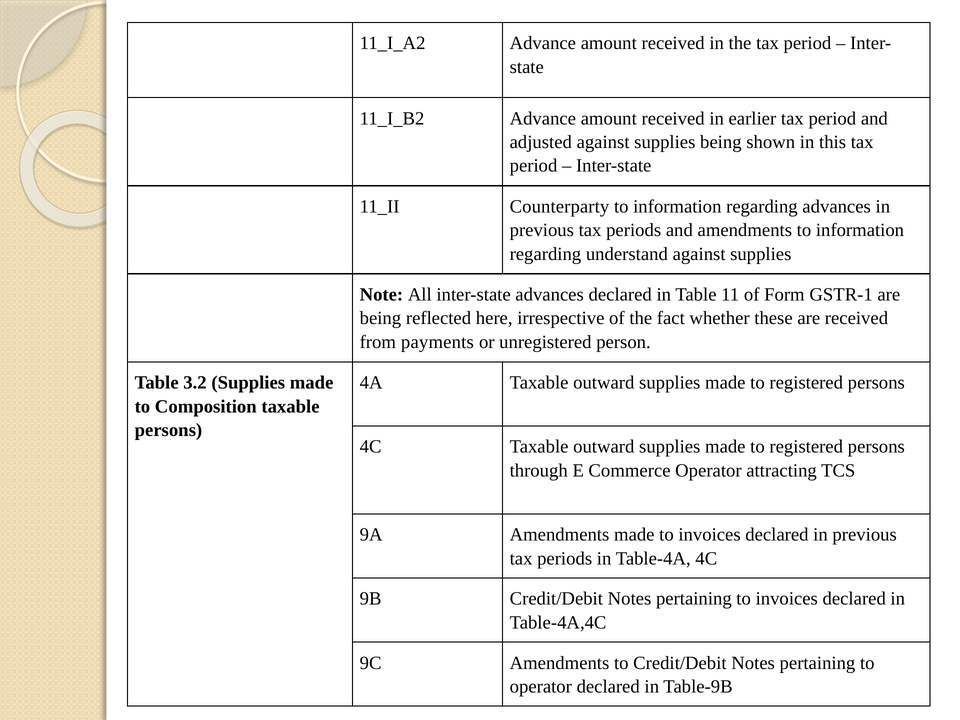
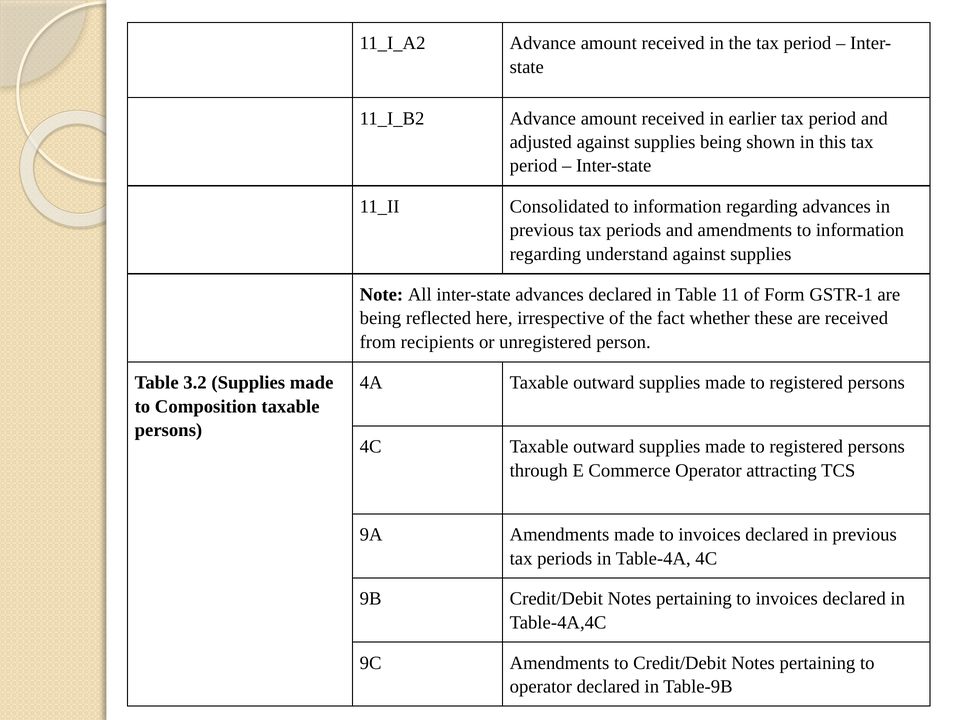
Counterparty: Counterparty -> Consolidated
payments: payments -> recipients
